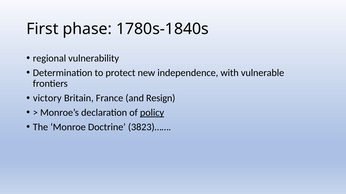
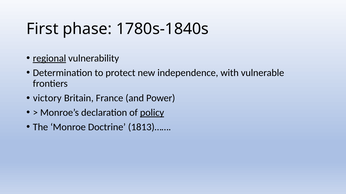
regional underline: none -> present
Resign: Resign -> Power
3823)……: 3823)…… -> 1813)……
